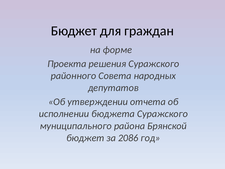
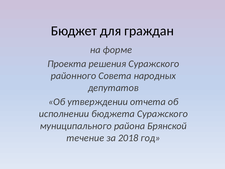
бюджет at (85, 138): бюджет -> течение
2086: 2086 -> 2018
